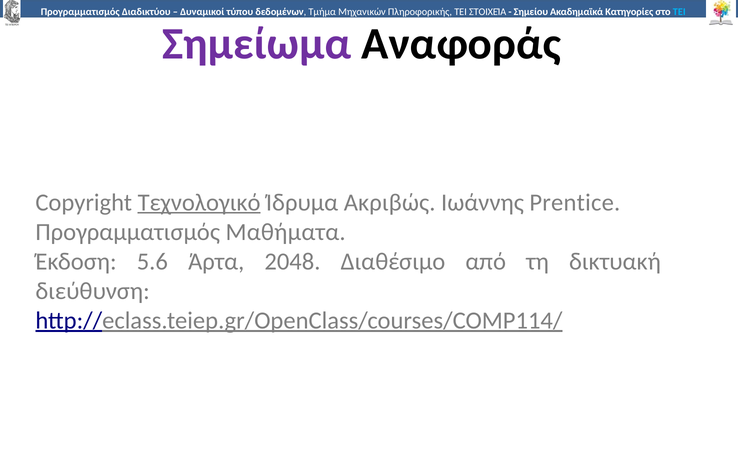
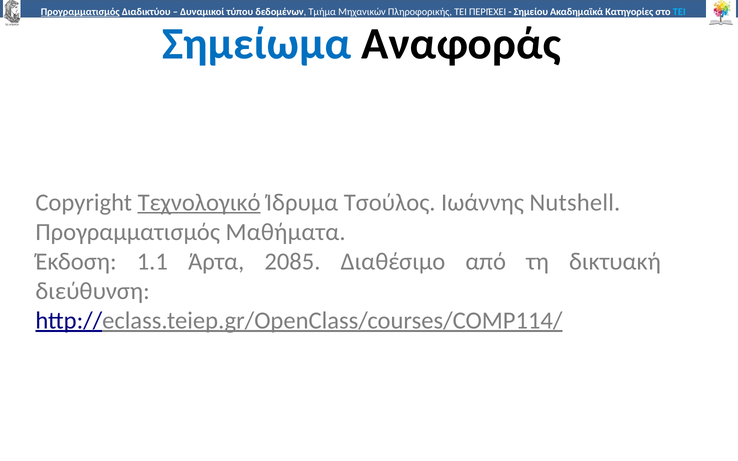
Προγραμματισμός at (80, 12) underline: none -> present
ΣΤΟΙΧΕΊΑ: ΣΤΟΙΧΕΊΑ -> ΠΕΡΙΈΧΕΙ
Σημείωμα colour: purple -> blue
Ακριβώς: Ακριβώς -> Τσούλος
Prentice: Prentice -> Nutshell
5.6: 5.6 -> 1.1
2048: 2048 -> 2085
